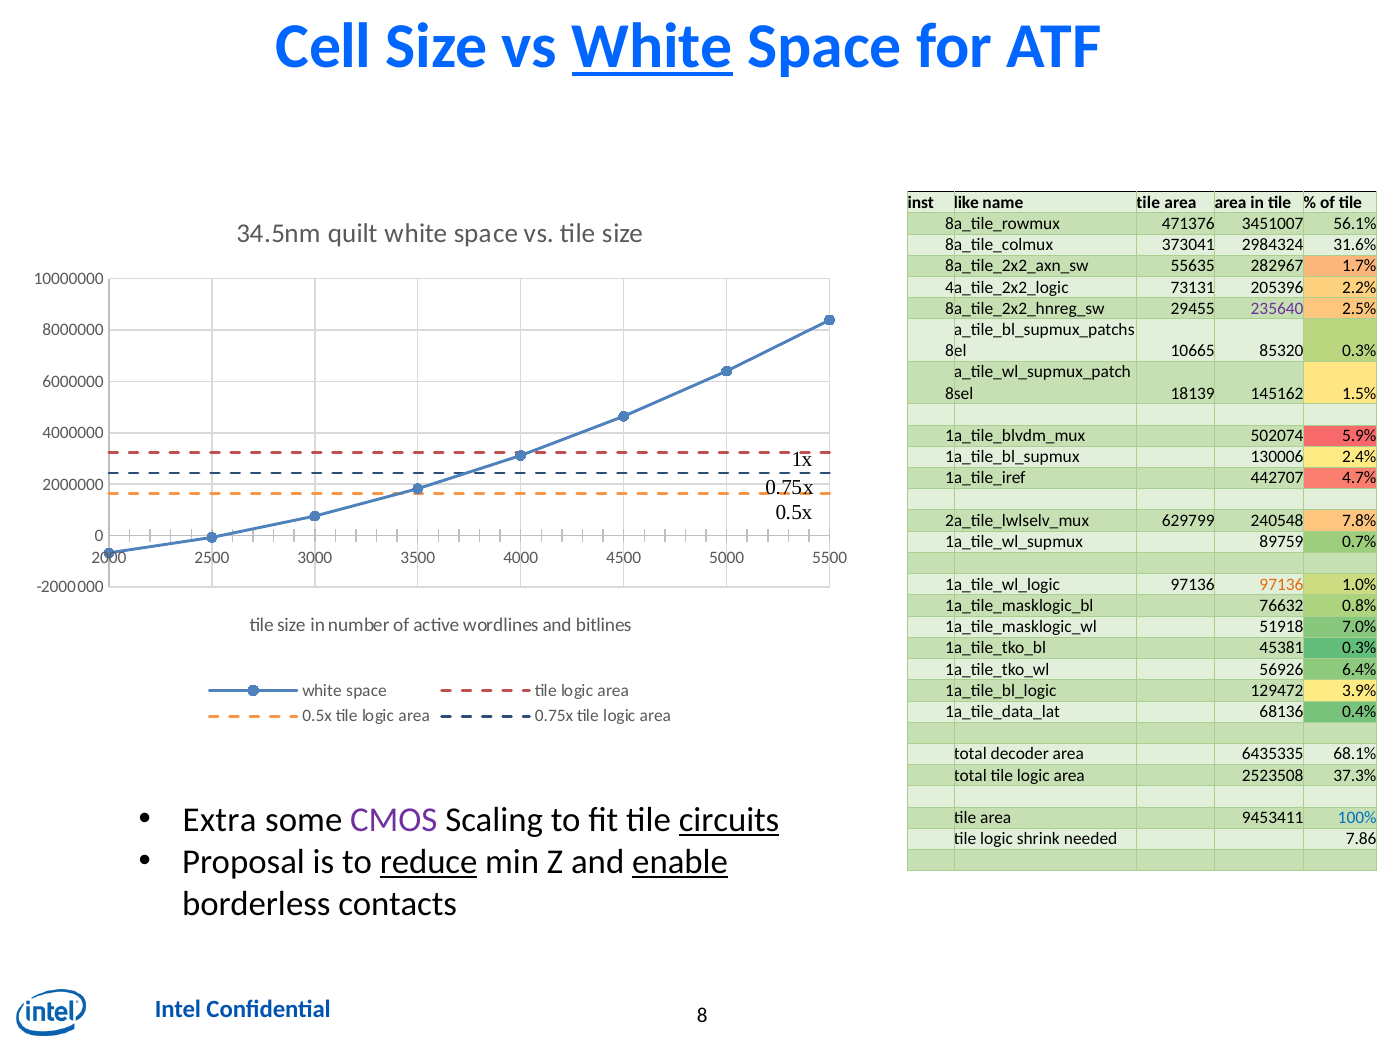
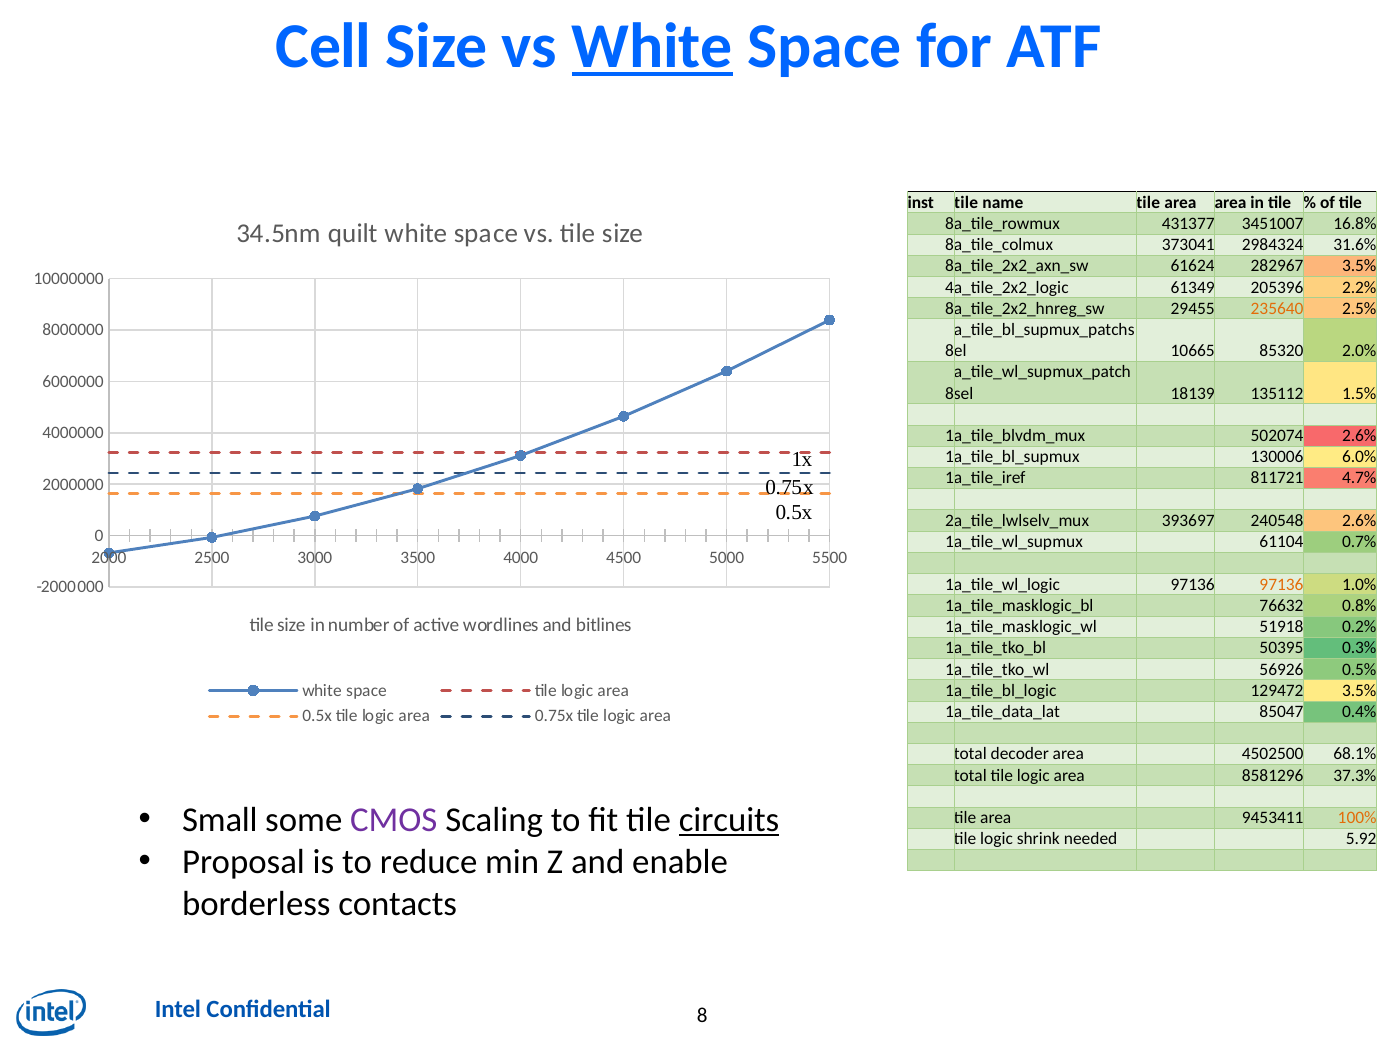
inst like: like -> tile
471376: 471376 -> 431377
56.1%: 56.1% -> 16.8%
55635: 55635 -> 61624
282967 1.7%: 1.7% -> 3.5%
73131: 73131 -> 61349
235640 colour: purple -> orange
85320 0.3%: 0.3% -> 2.0%
145162: 145162 -> 135112
502074 5.9%: 5.9% -> 2.6%
2.4%: 2.4% -> 6.0%
442707: 442707 -> 811721
629799: 629799 -> 393697
240548 7.8%: 7.8% -> 2.6%
89759: 89759 -> 61104
7.0%: 7.0% -> 0.2%
45381: 45381 -> 50395
6.4%: 6.4% -> 0.5%
129472 3.9%: 3.9% -> 3.5%
68136: 68136 -> 85047
6435335: 6435335 -> 4502500
2523508: 2523508 -> 8581296
Extra: Extra -> Small
100% colour: blue -> orange
7.86: 7.86 -> 5.92
reduce underline: present -> none
enable underline: present -> none
